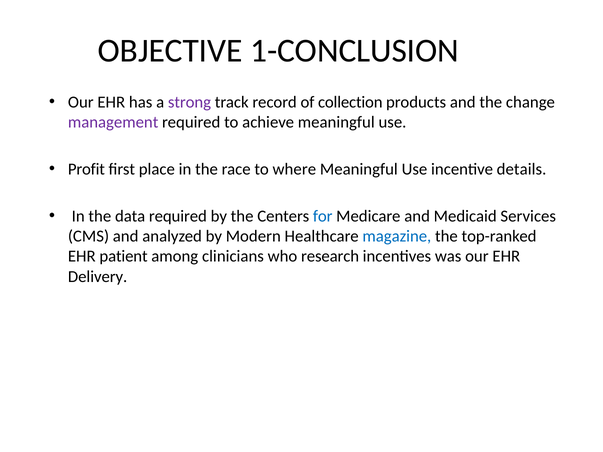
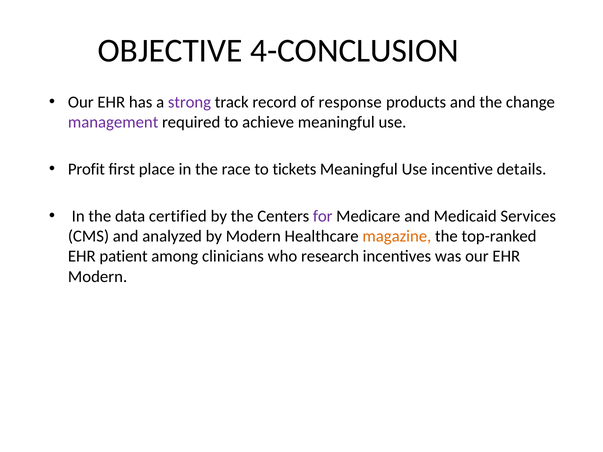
1-CONCLUSION: 1-CONCLUSION -> 4-CONCLUSION
collection: collection -> response
where: where -> tickets
data required: required -> certified
for colour: blue -> purple
magazine colour: blue -> orange
Delivery at (98, 277): Delivery -> Modern
